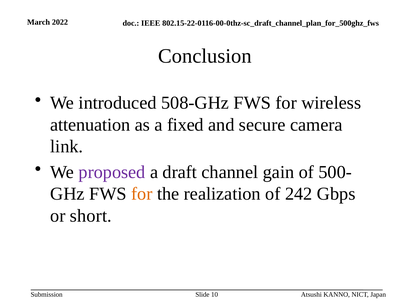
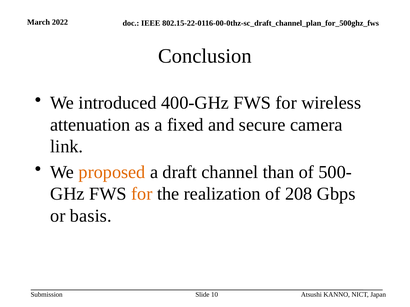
508-GHz: 508-GHz -> 400-GHz
proposed colour: purple -> orange
gain: gain -> than
242: 242 -> 208
short: short -> basis
